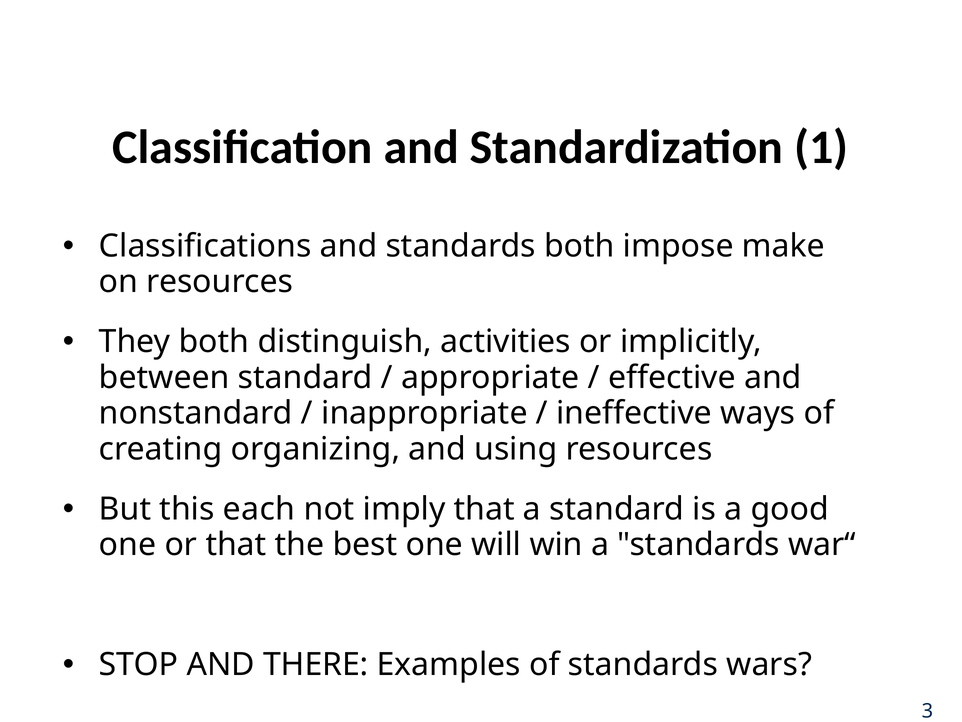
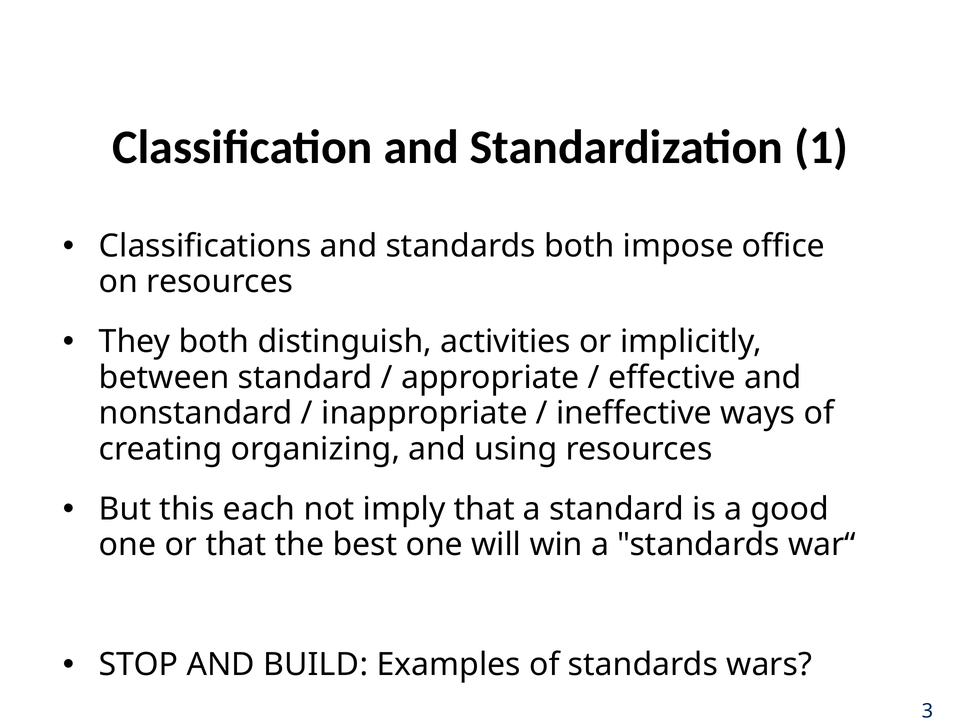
make: make -> office
THERE: THERE -> BUILD
